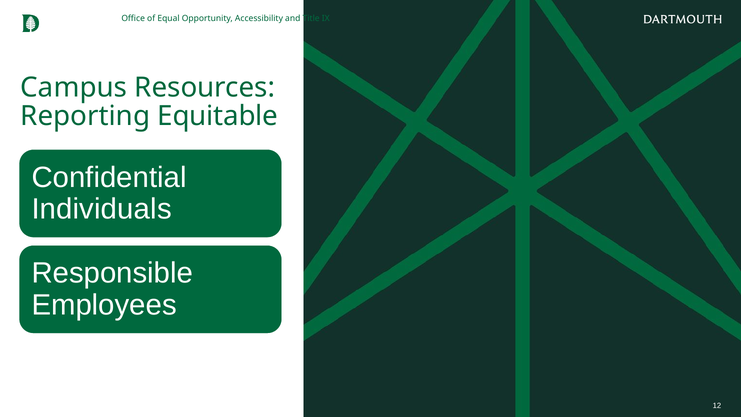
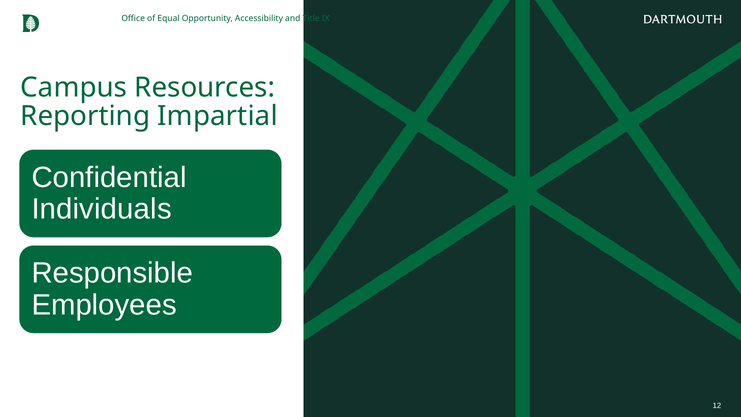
Equitable: Equitable -> Impartial
